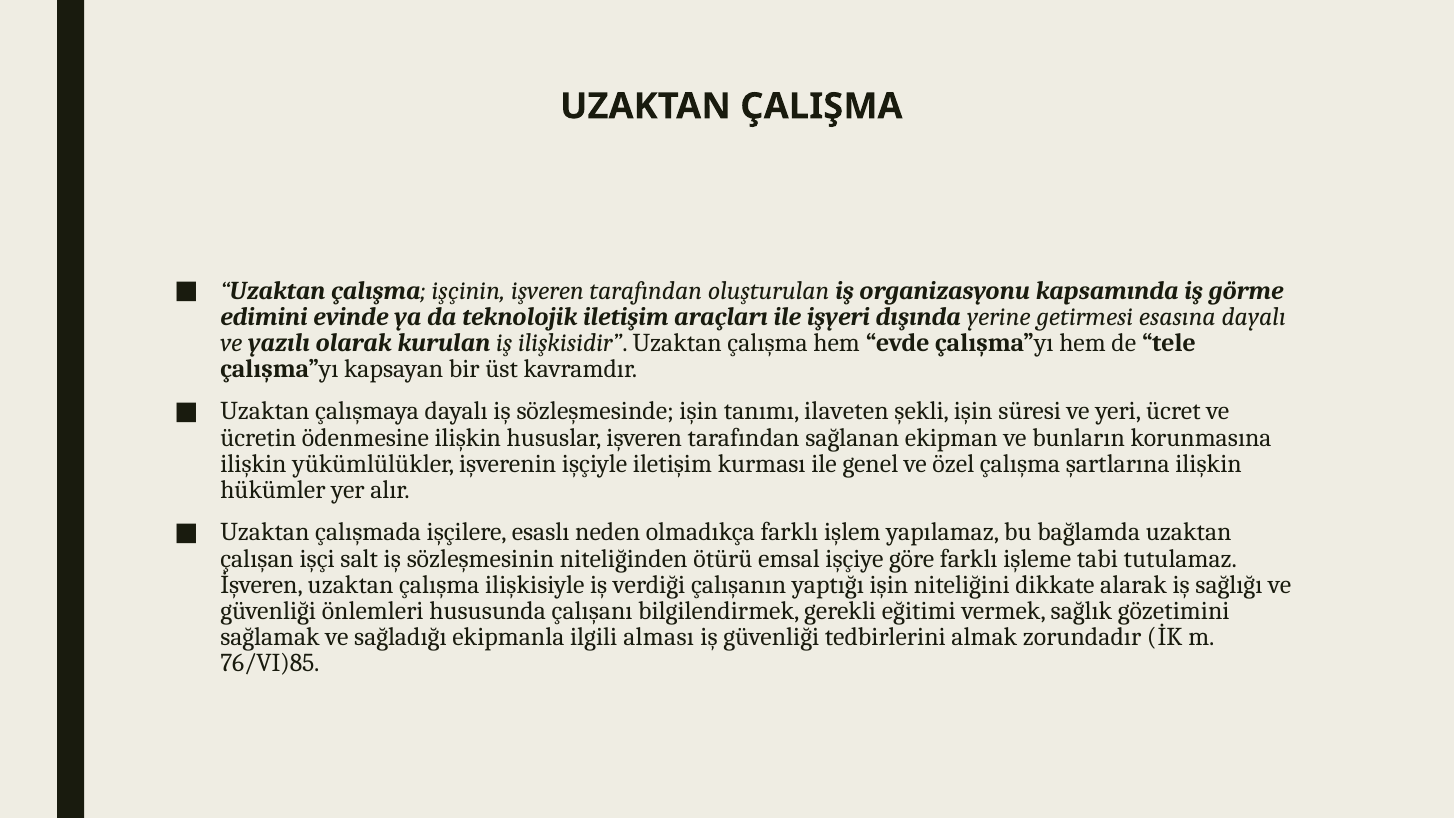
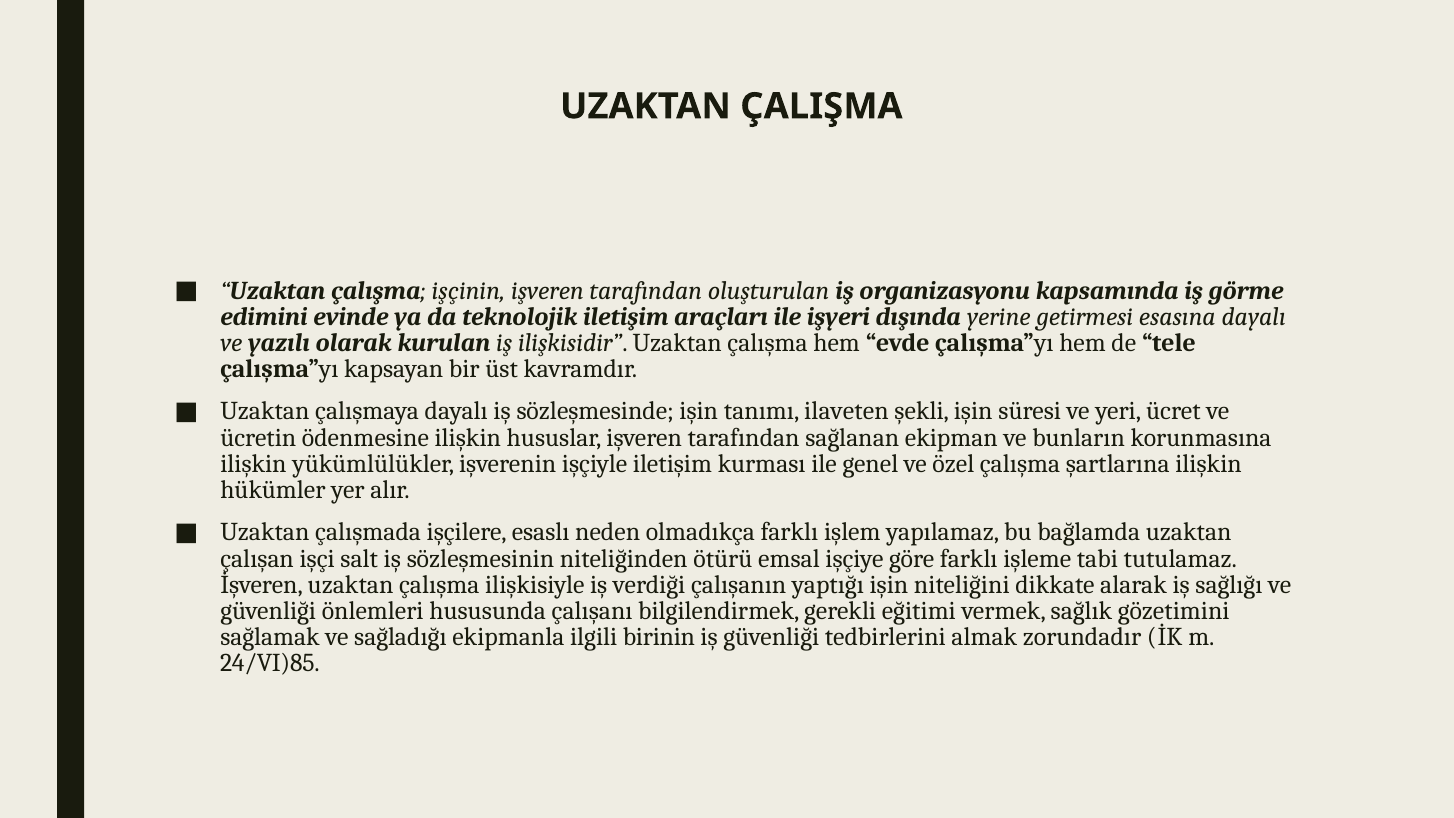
alması: alması -> birinin
76/VI)85: 76/VI)85 -> 24/VI)85
